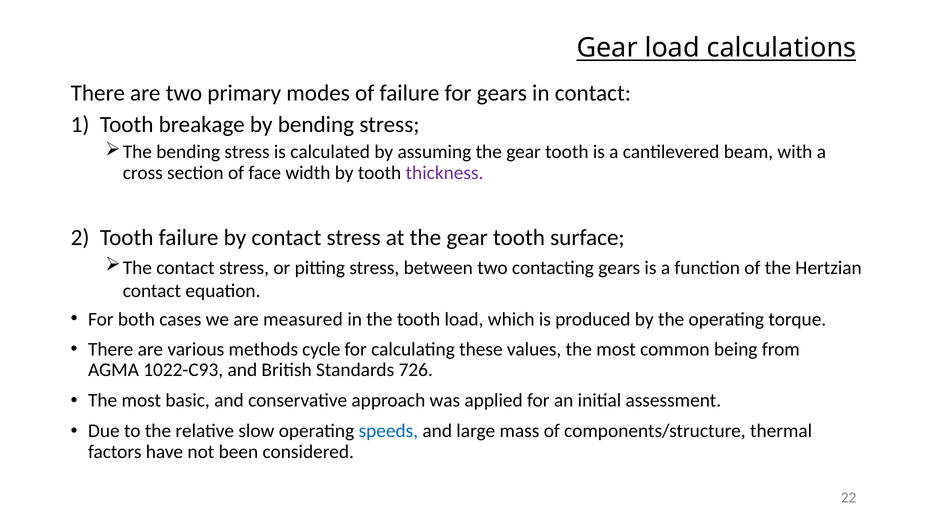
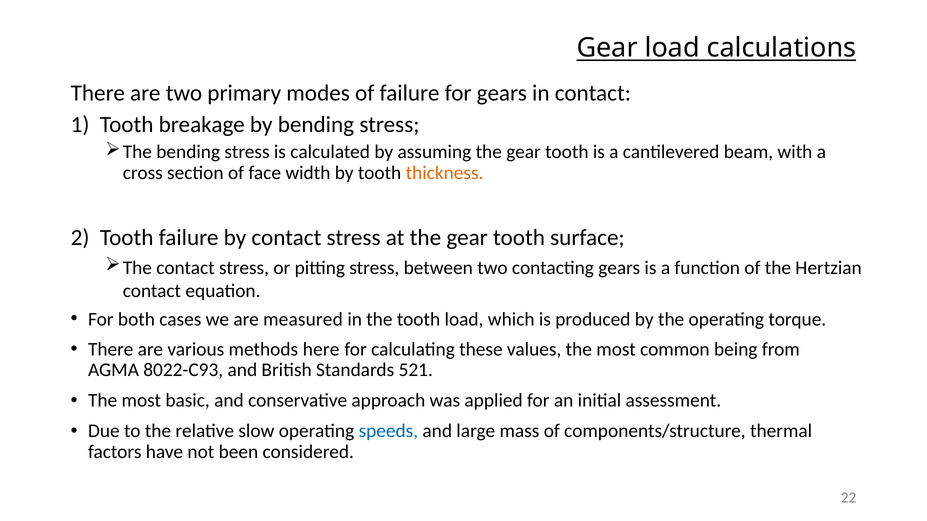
thickness colour: purple -> orange
cycle: cycle -> here
1022-C93: 1022-C93 -> 8022-C93
726: 726 -> 521
